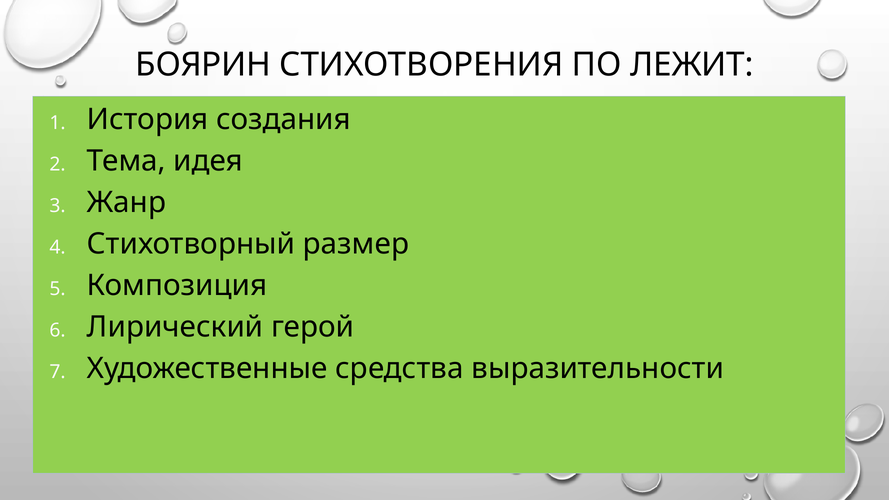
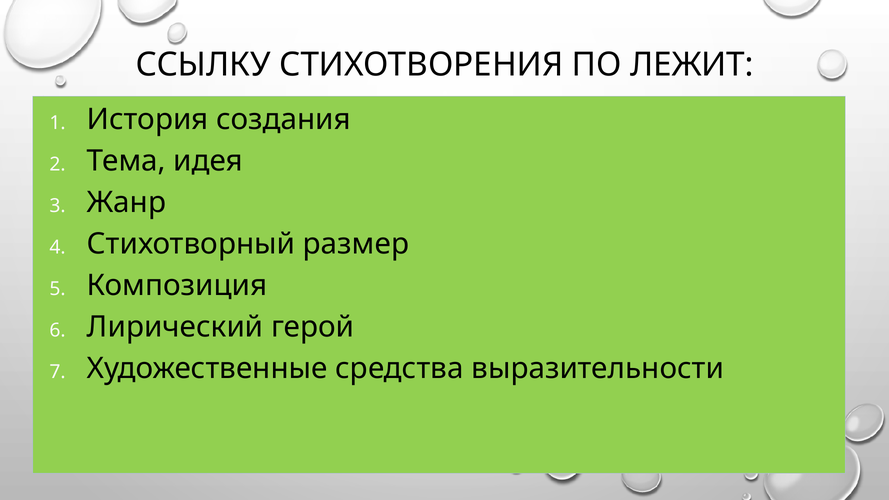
БОЯРИН: БОЯРИН -> ССЫЛКУ
